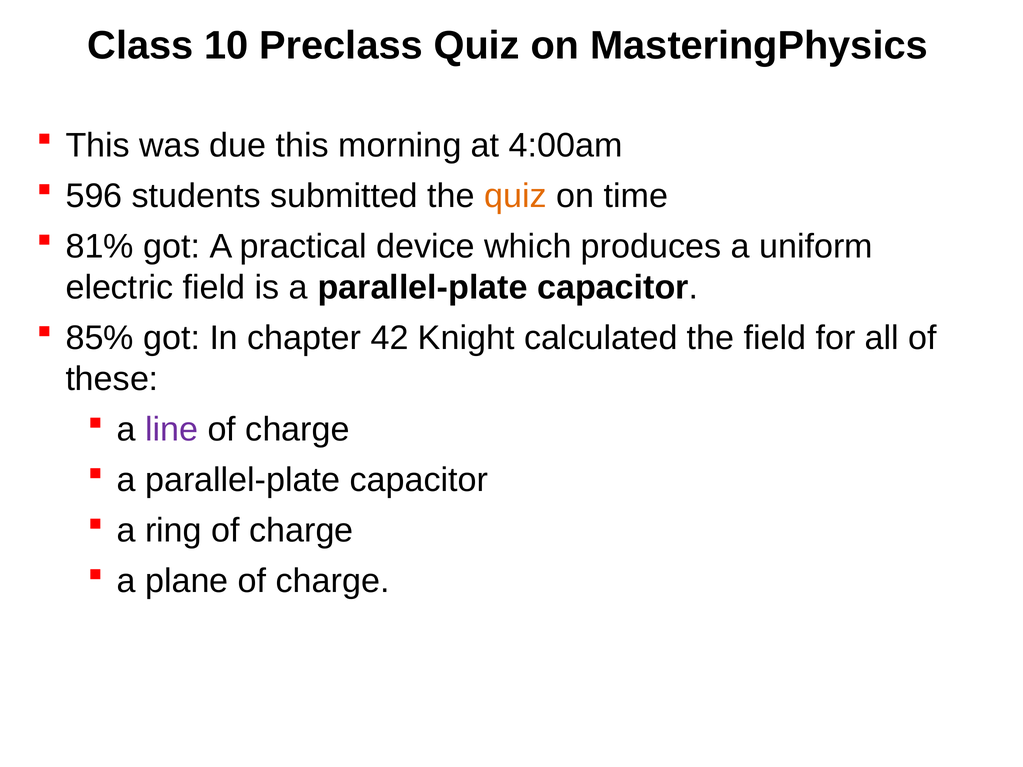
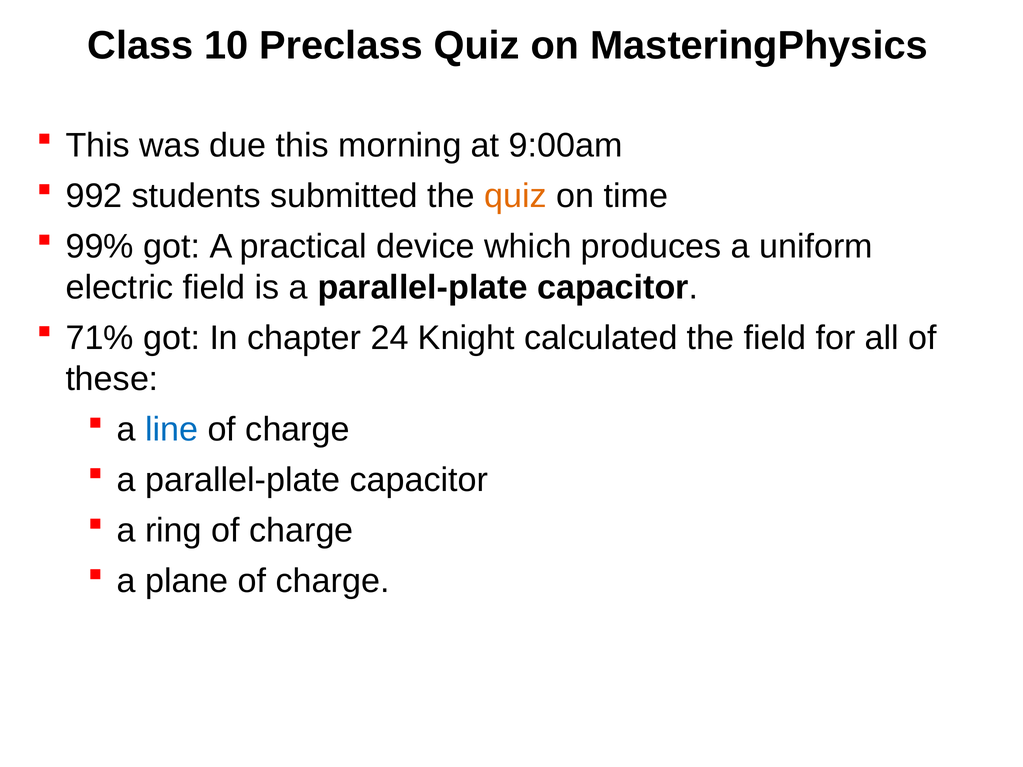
4:00am: 4:00am -> 9:00am
596: 596 -> 992
81%: 81% -> 99%
85%: 85% -> 71%
42: 42 -> 24
line colour: purple -> blue
